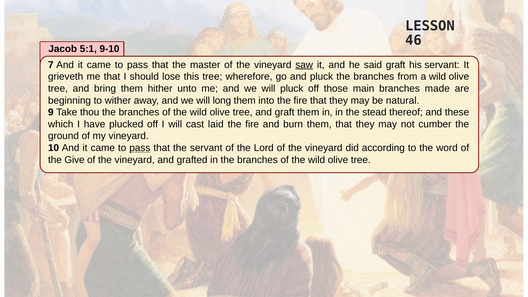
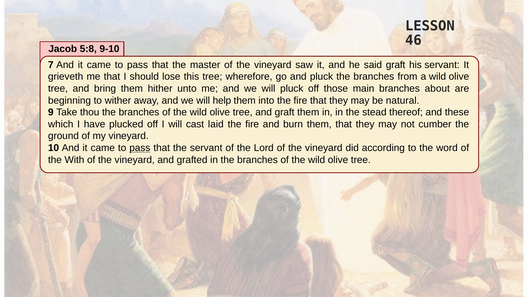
5:1: 5:1 -> 5:8
saw underline: present -> none
made: made -> about
long: long -> help
Give: Give -> With
